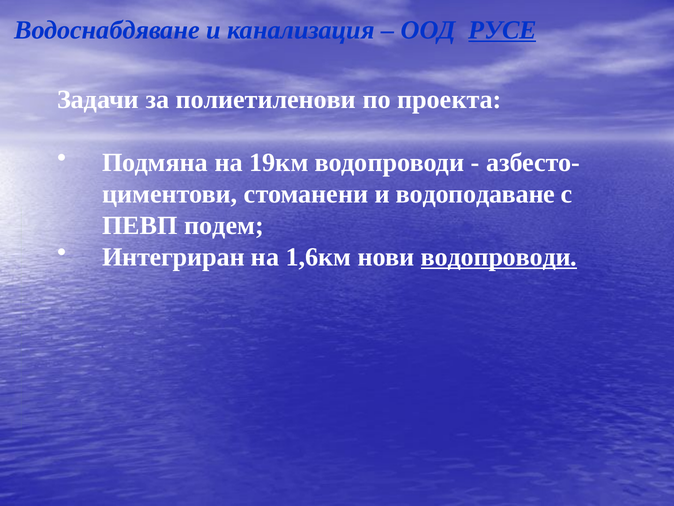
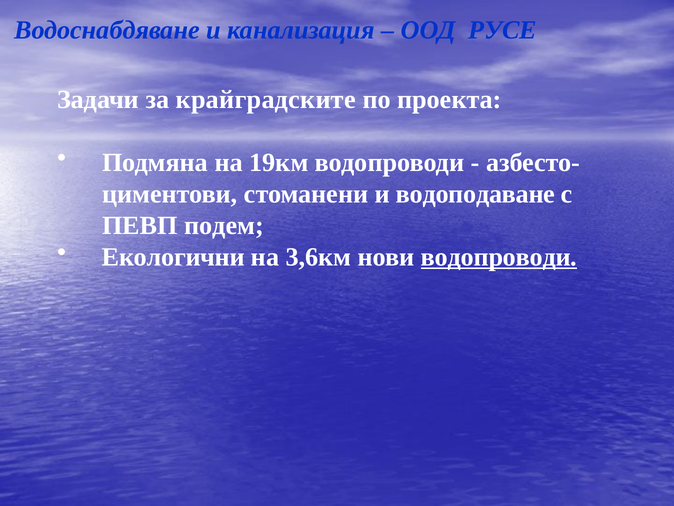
РУСЕ underline: present -> none
полиетиленови: полиетиленови -> крайградските
Интегриран: Интегриран -> Екологични
1,6км: 1,6км -> 3,6км
